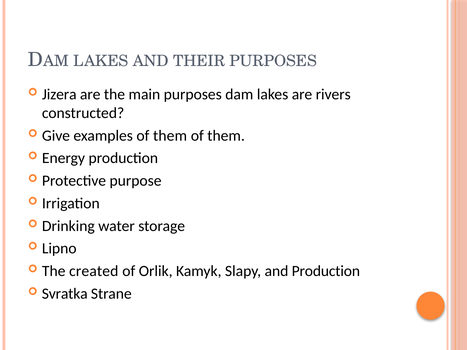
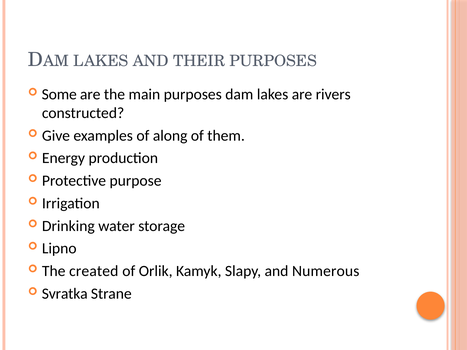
Jizera: Jizera -> Some
examples of them: them -> along
and Production: Production -> Numerous
